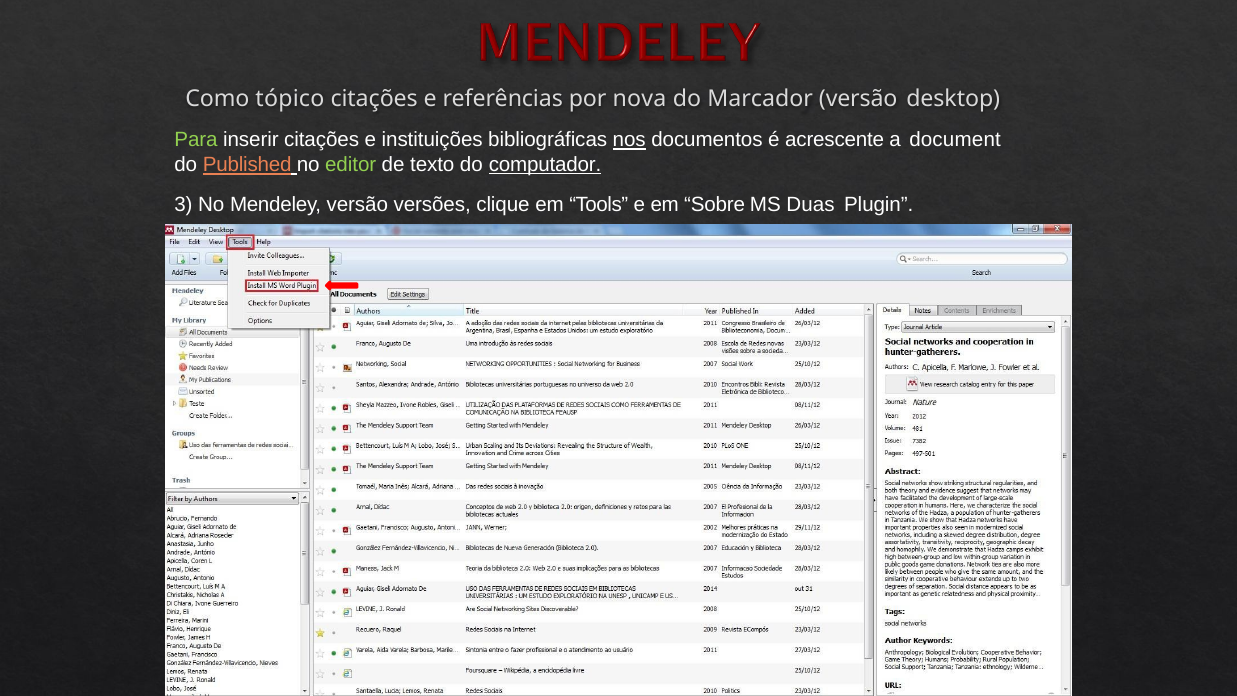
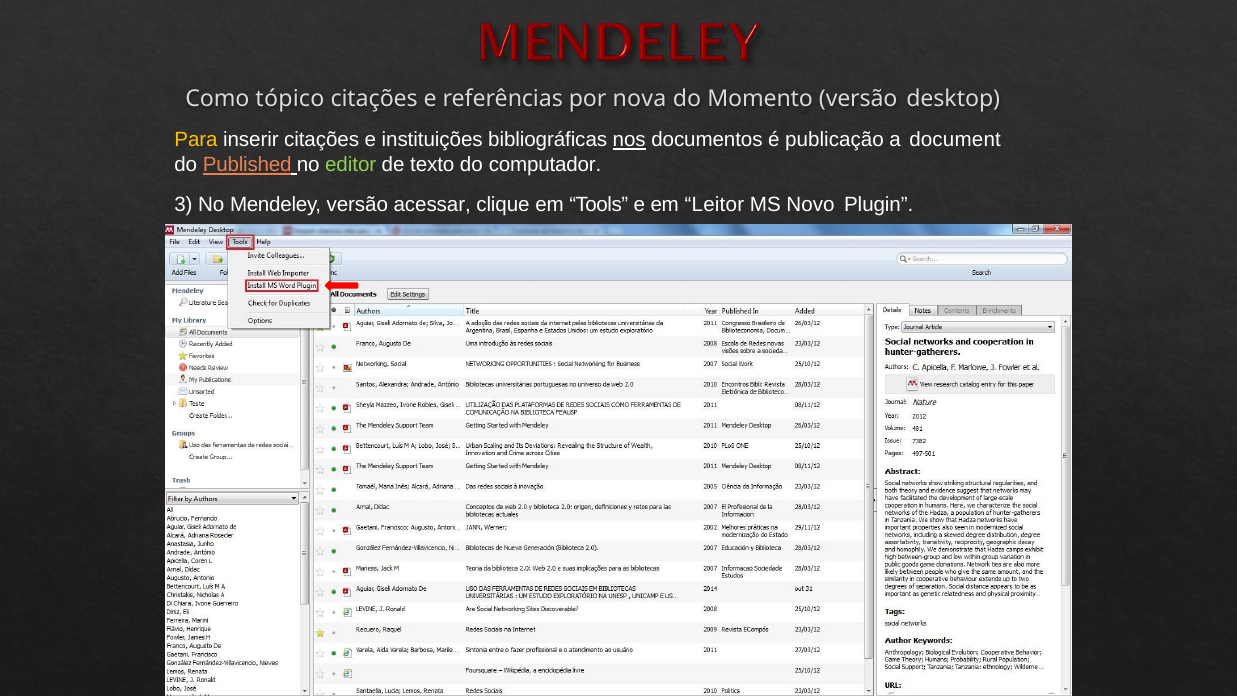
Marcador: Marcador -> Momento
Para colour: light green -> yellow
acrescente: acrescente -> publicação
computador underline: present -> none
versões: versões -> acessar
Sobre: Sobre -> Leitor
Duas: Duas -> Novo
